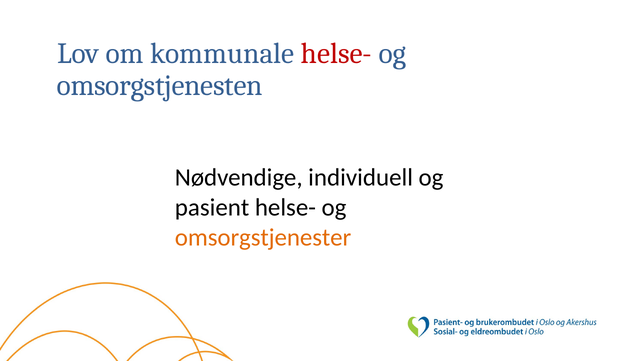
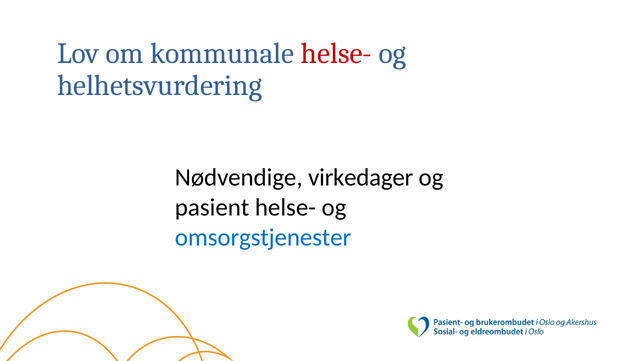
omsorgstjenesten: omsorgstjenesten -> helhetsvurdering
individuell: individuell -> virkedager
omsorgstjenester colour: orange -> blue
